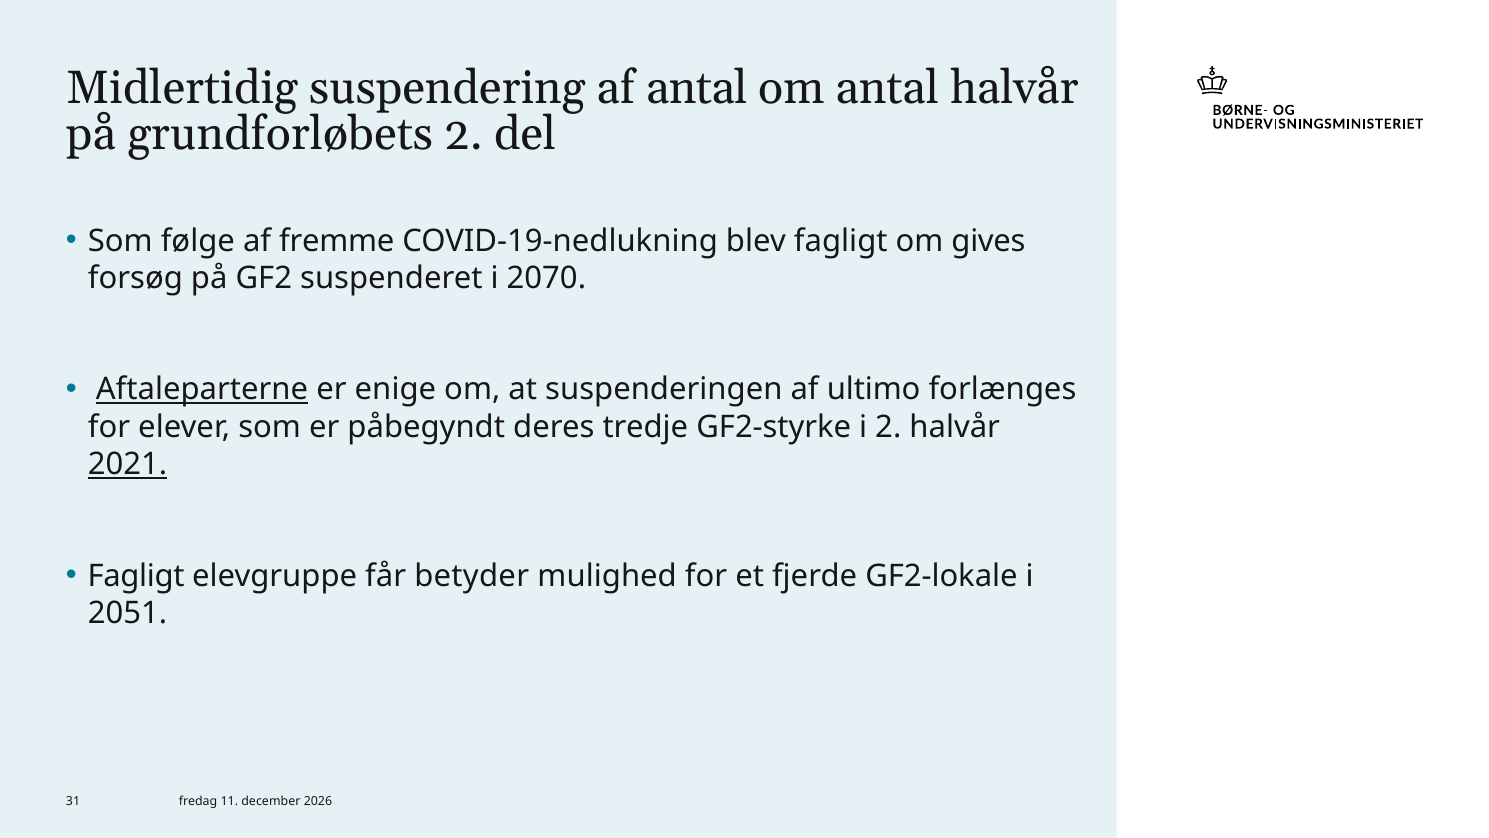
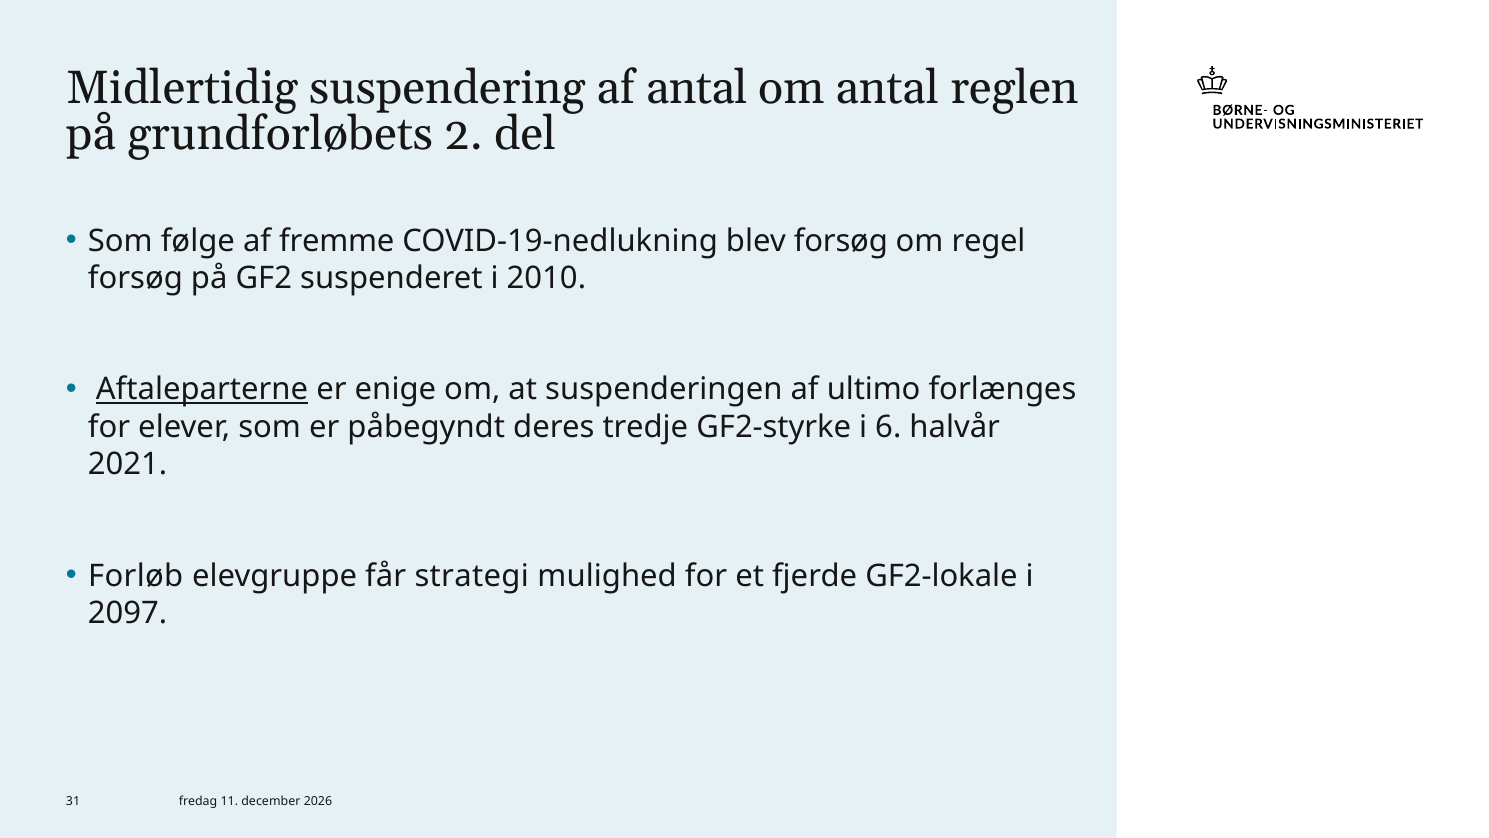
antal halvår: halvår -> reglen
blev fagligt: fagligt -> forsøg
gives: gives -> regel
2070: 2070 -> 2010
i 2: 2 -> 6
2021 underline: present -> none
Fagligt at (136, 576): Fagligt -> Forløb
betyder: betyder -> strategi
2051: 2051 -> 2097
